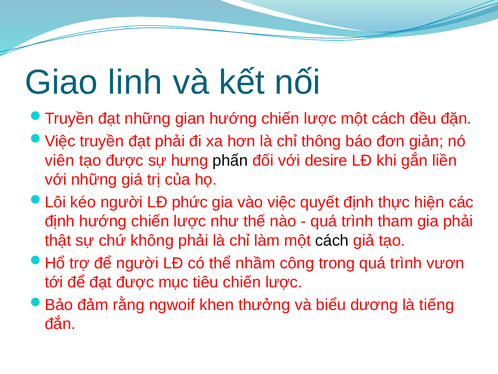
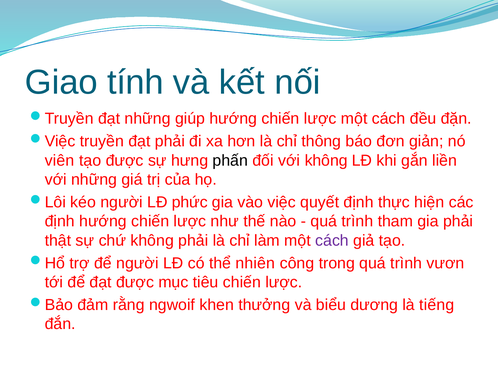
linh: linh -> tính
gian: gian -> giúp
với desire: desire -> không
cách at (332, 240) colour: black -> purple
nhầm: nhầm -> nhiên
